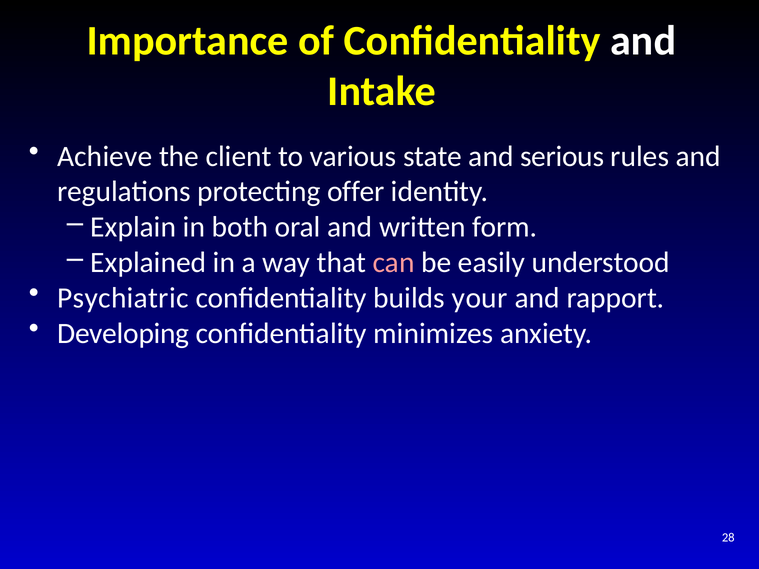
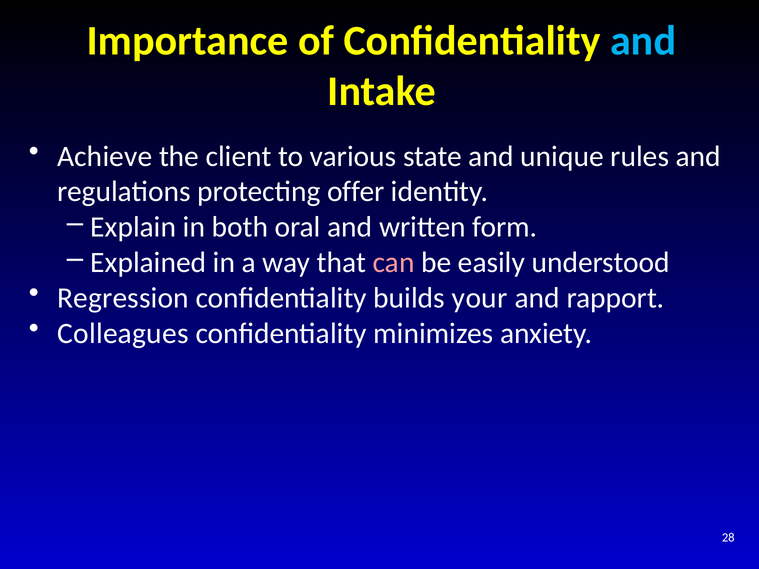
and at (643, 41) colour: white -> light blue
serious: serious -> unique
Psychiatric: Psychiatric -> Regression
Developing: Developing -> Colleagues
